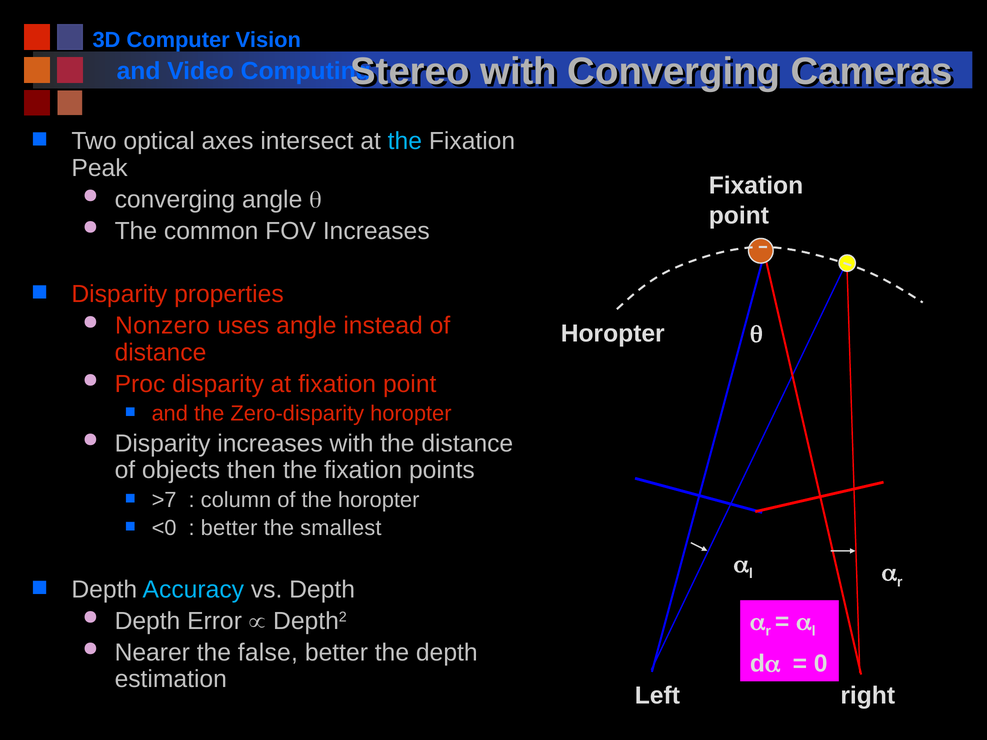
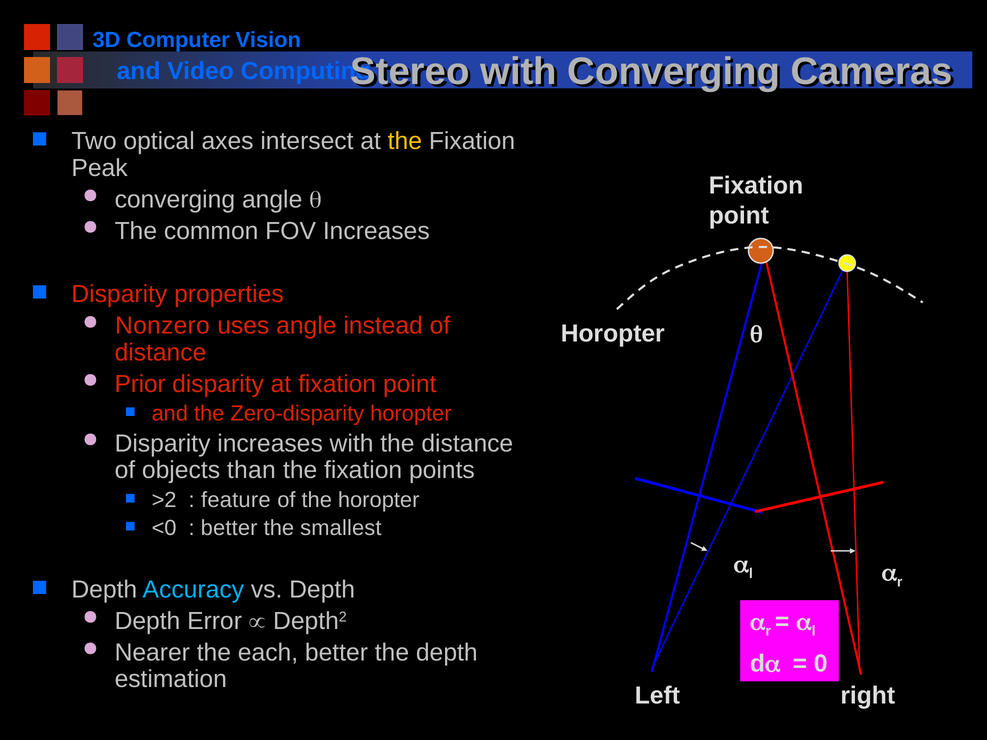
the at (405, 141) colour: light blue -> yellow
Proc: Proc -> Prior
then: then -> than
>7: >7 -> >2
column: column -> feature
false: false -> each
